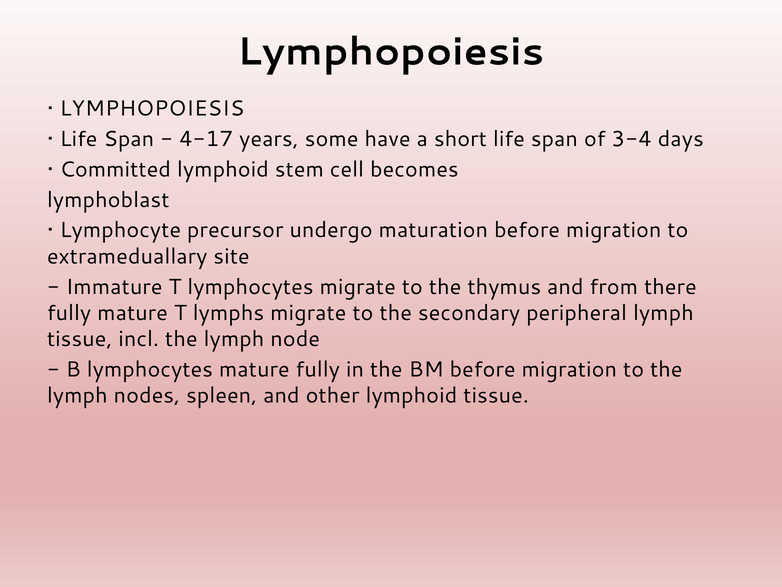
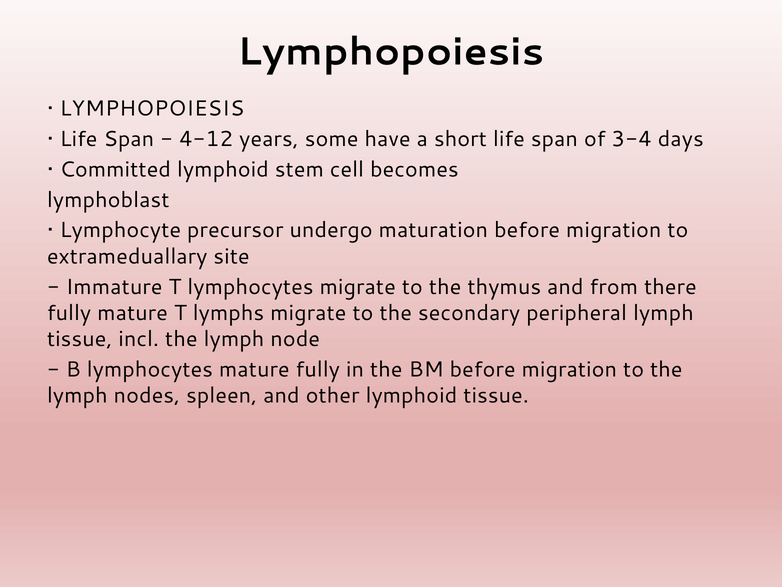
4-17: 4-17 -> 4-12
